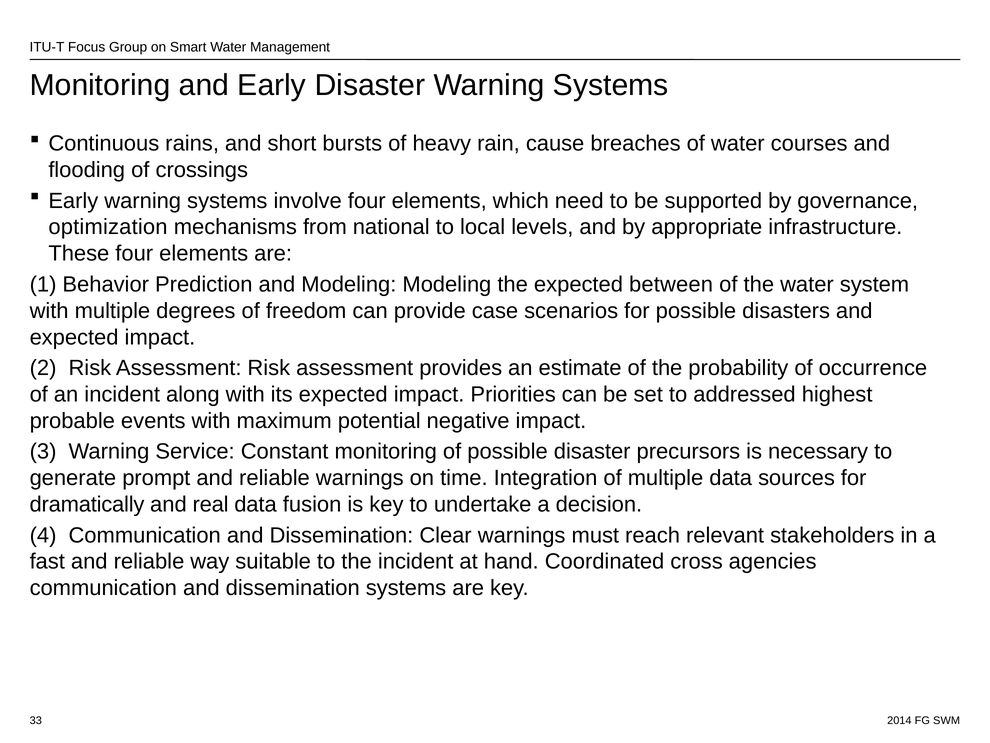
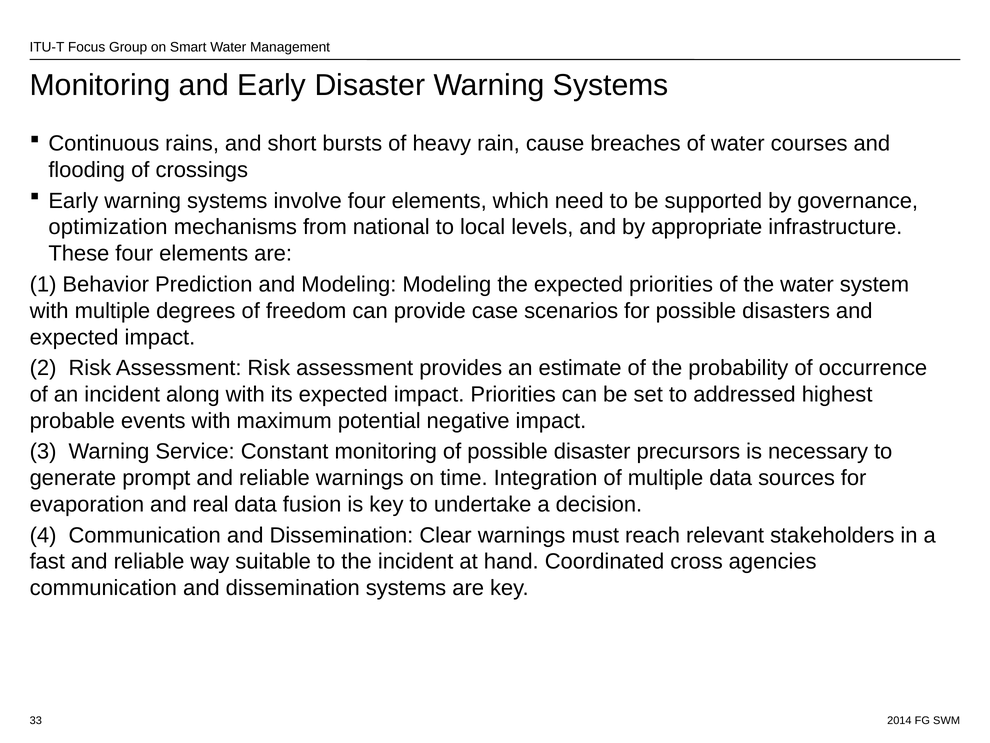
expected between: between -> priorities
dramatically: dramatically -> evaporation
